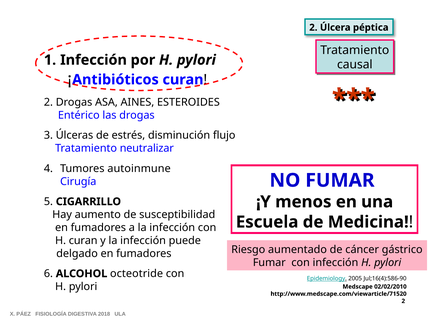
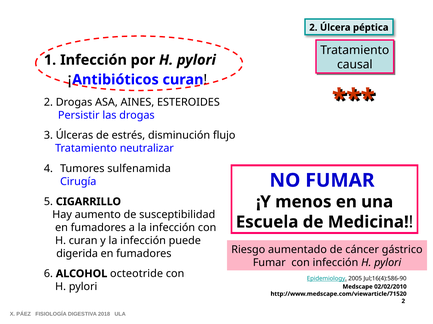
Entérico: Entérico -> Persistir
autoinmune: autoinmune -> sulfenamida
delgado: delgado -> digerida
